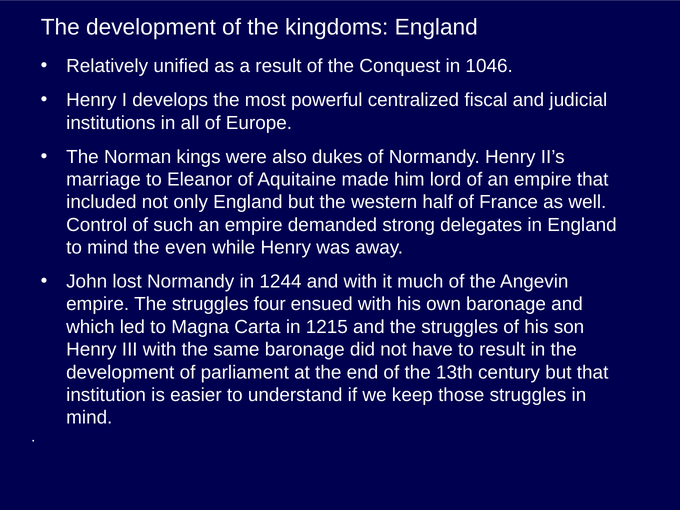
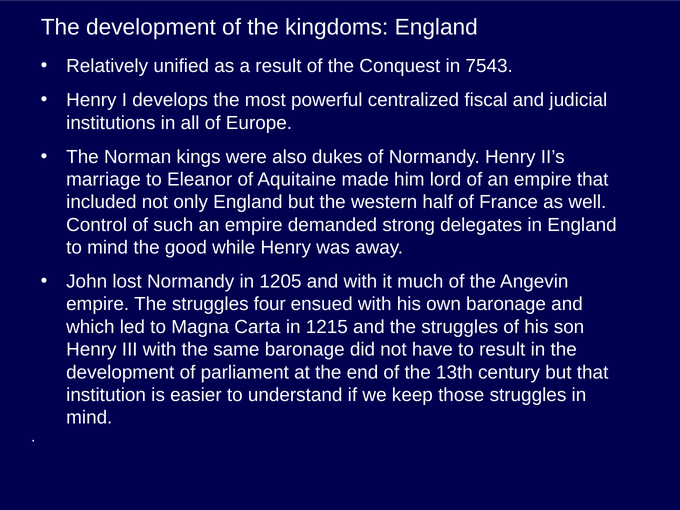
1046: 1046 -> 7543
even: even -> good
1244: 1244 -> 1205
